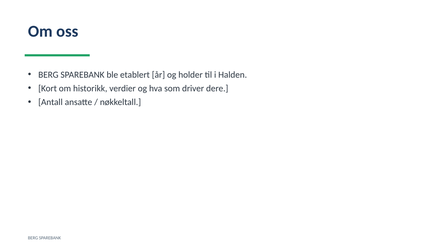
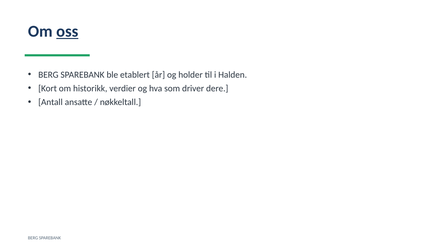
oss underline: none -> present
